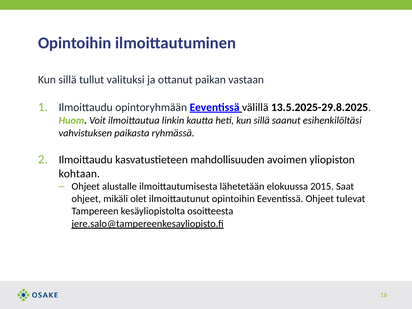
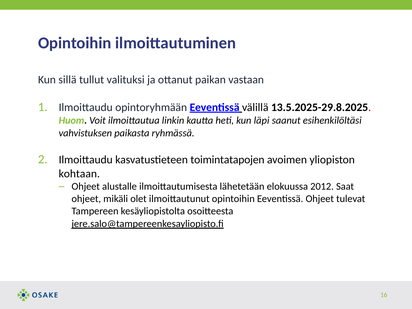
heti kun sillä: sillä -> läpi
mahdollisuuden: mahdollisuuden -> toimintatapojen
2015: 2015 -> 2012
